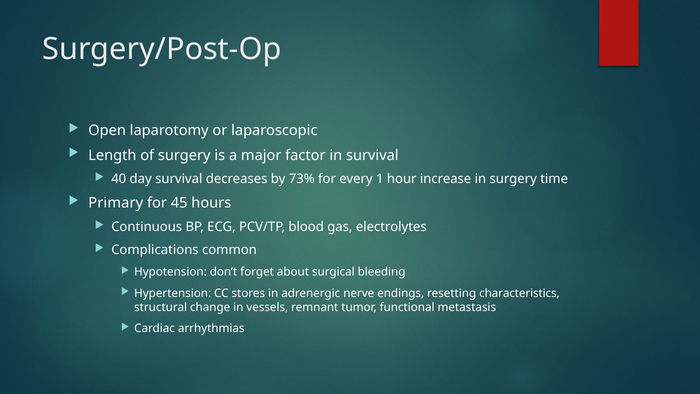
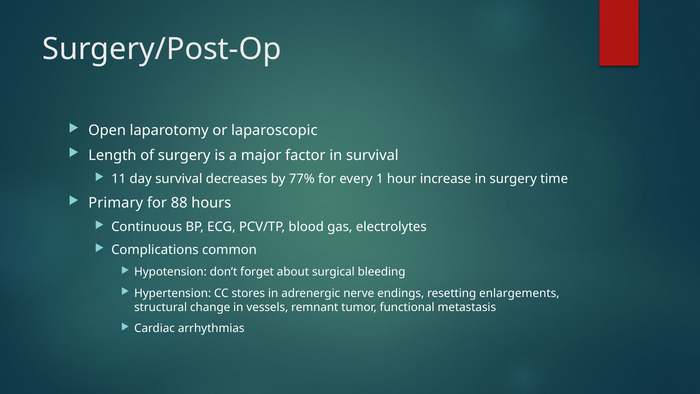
40: 40 -> 11
73%: 73% -> 77%
45: 45 -> 88
characteristics: characteristics -> enlargements
